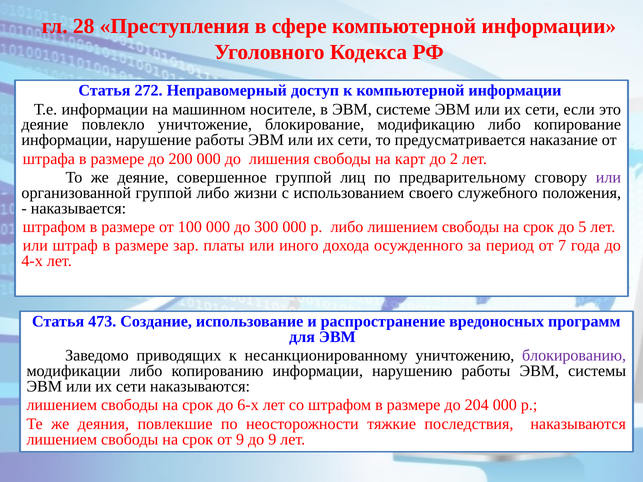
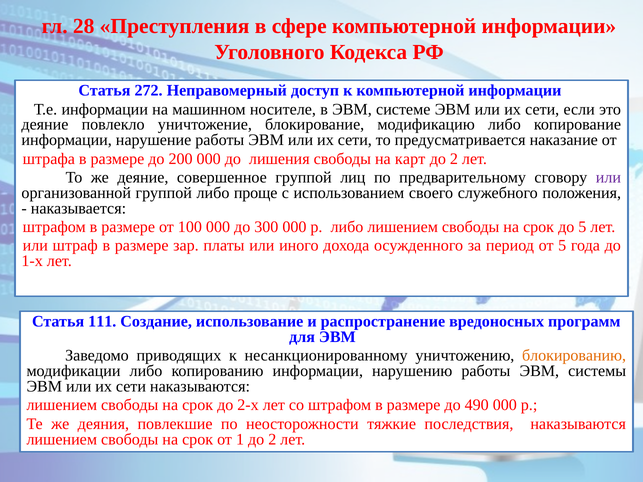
жизни: жизни -> проще
от 7: 7 -> 5
4-х: 4-х -> 1-х
473: 473 -> 111
блокированию colour: purple -> orange
6-х: 6-х -> 2-х
204: 204 -> 490
от 9: 9 -> 1
9 at (272, 439): 9 -> 2
